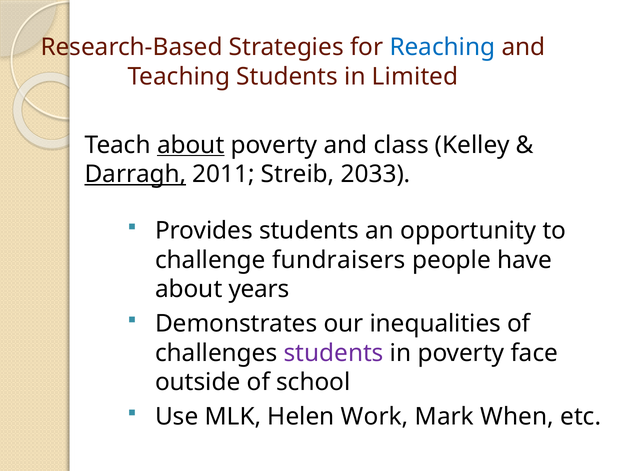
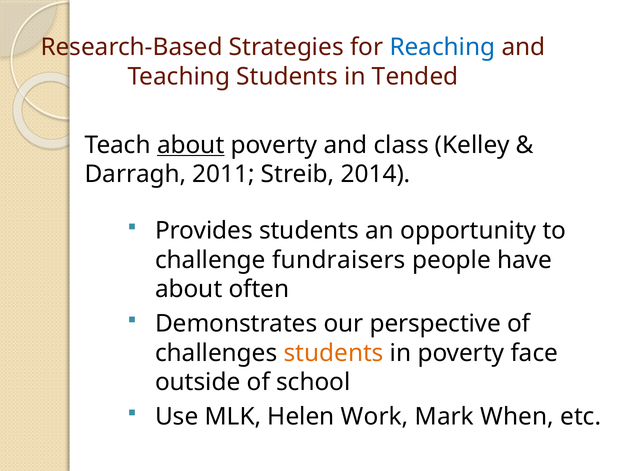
Limited: Limited -> Tended
Darragh underline: present -> none
2033: 2033 -> 2014
years: years -> often
inequalities: inequalities -> perspective
students at (334, 353) colour: purple -> orange
